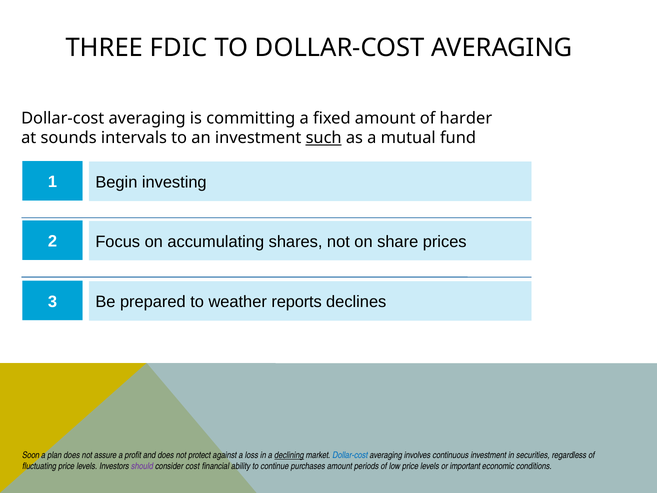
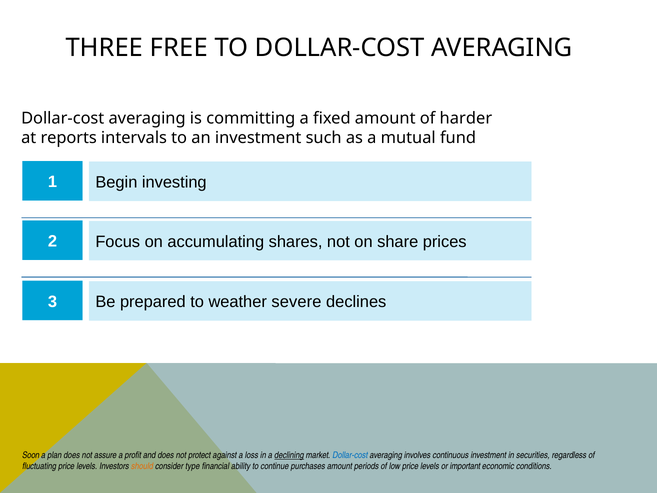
FDIC: FDIC -> FREE
sounds: sounds -> reports
such underline: present -> none
reports: reports -> severe
should colour: purple -> orange
cost: cost -> type
